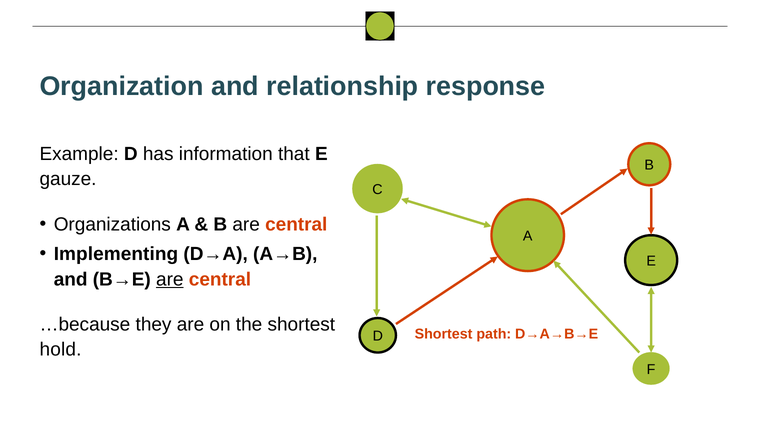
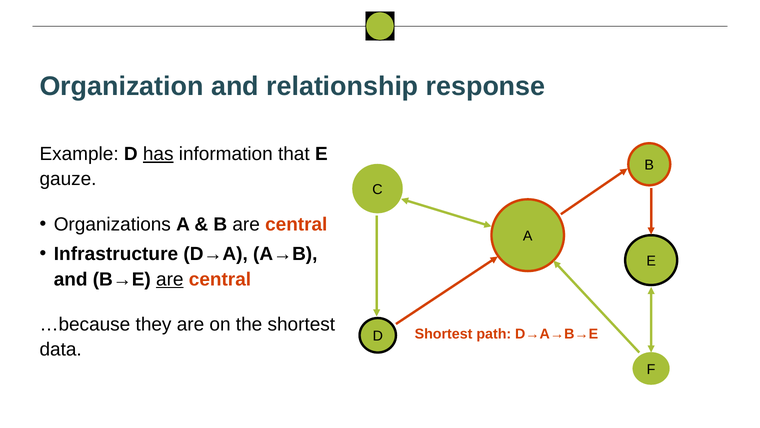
has underline: none -> present
Implementing: Implementing -> Infrastructure
hold: hold -> data
